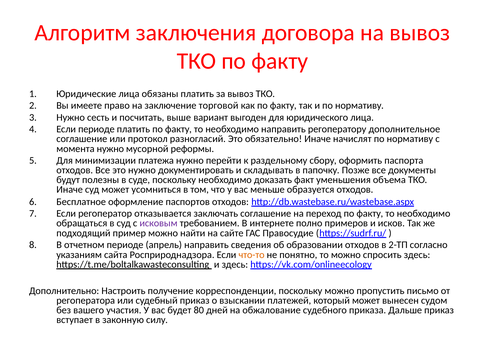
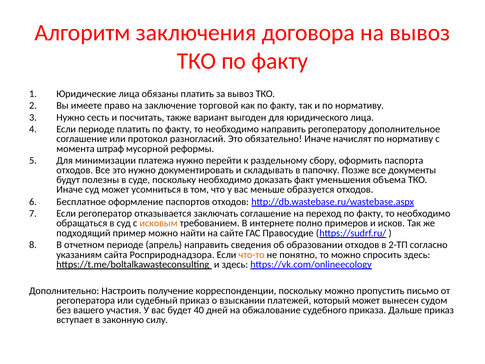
выше: выше -> также
момента нужно: нужно -> штраф
исковым colour: purple -> orange
80: 80 -> 40
